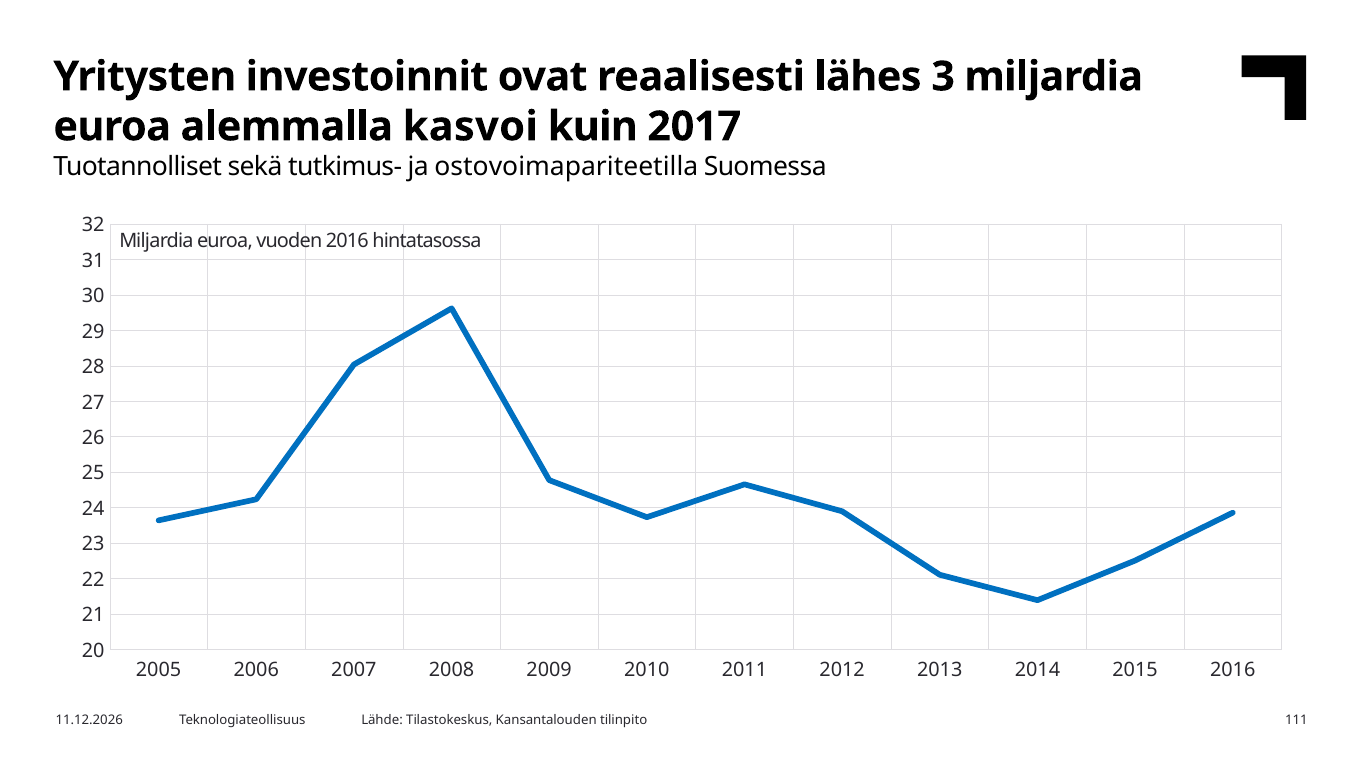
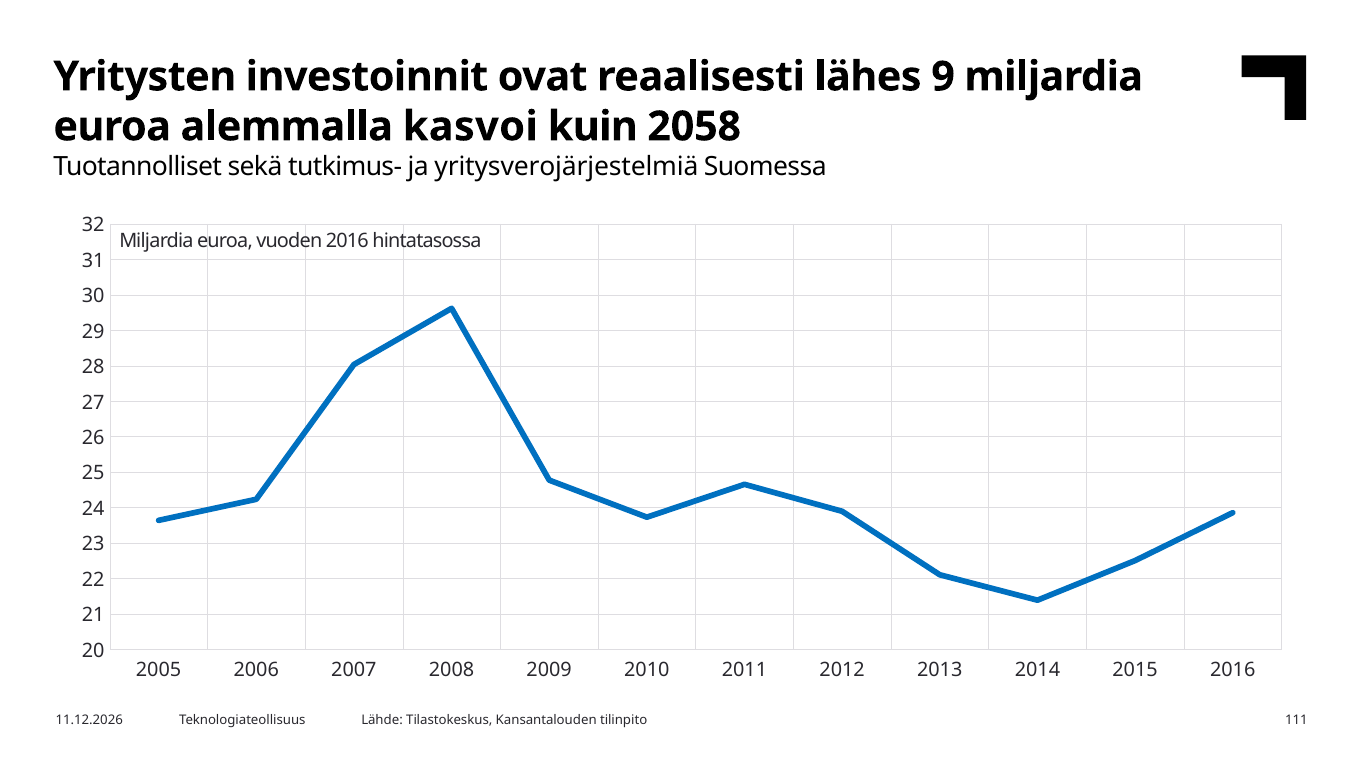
3: 3 -> 9
2017: 2017 -> 2058
ostovoimapariteetilla: ostovoimapariteetilla -> yritysverojärjestelmiä
